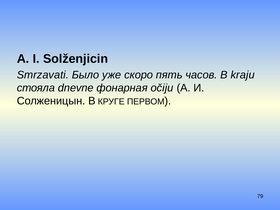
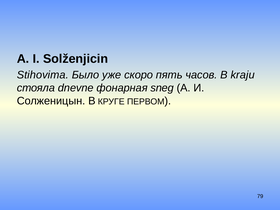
Smrzavati: Smrzavati -> Stihovima
očiju: očiju -> sneg
